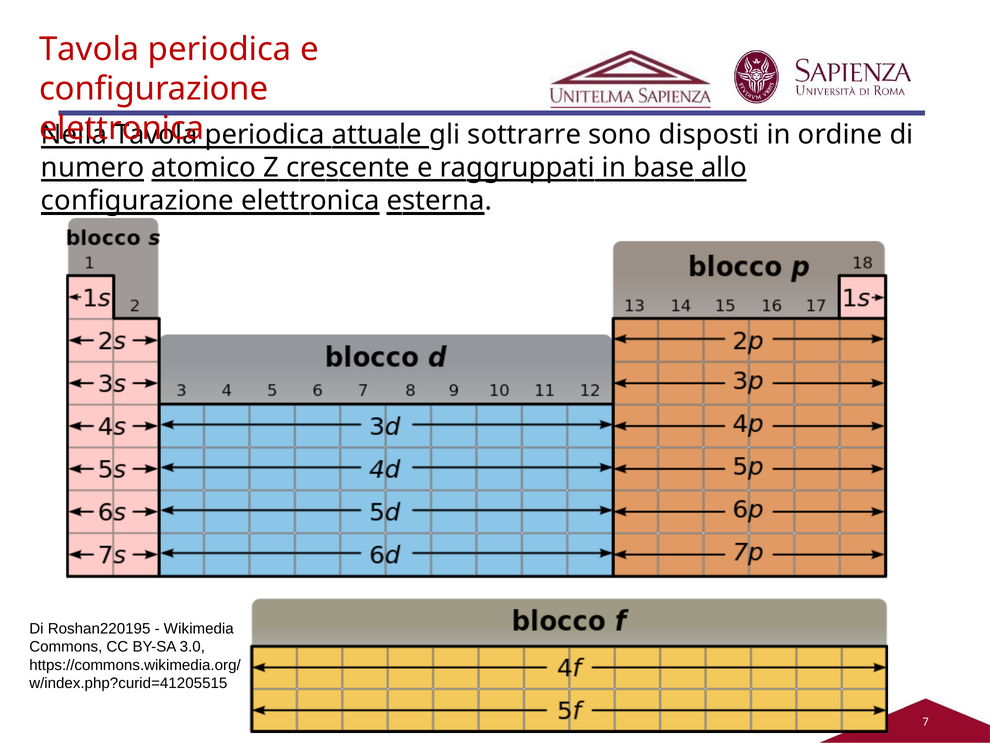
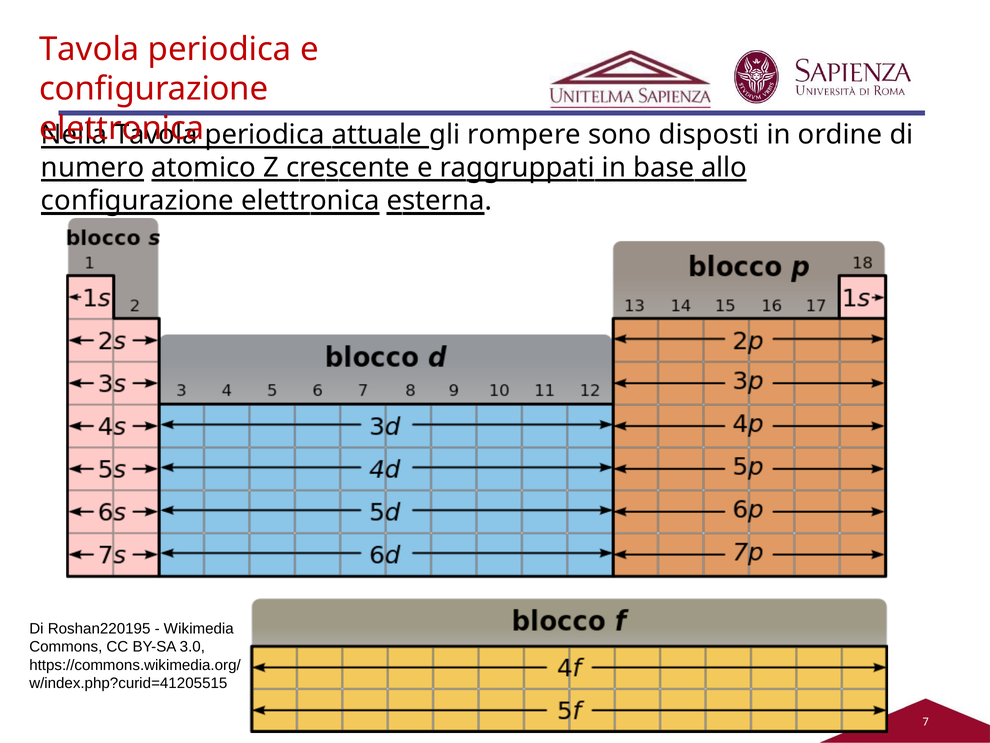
sottrarre: sottrarre -> rompere
